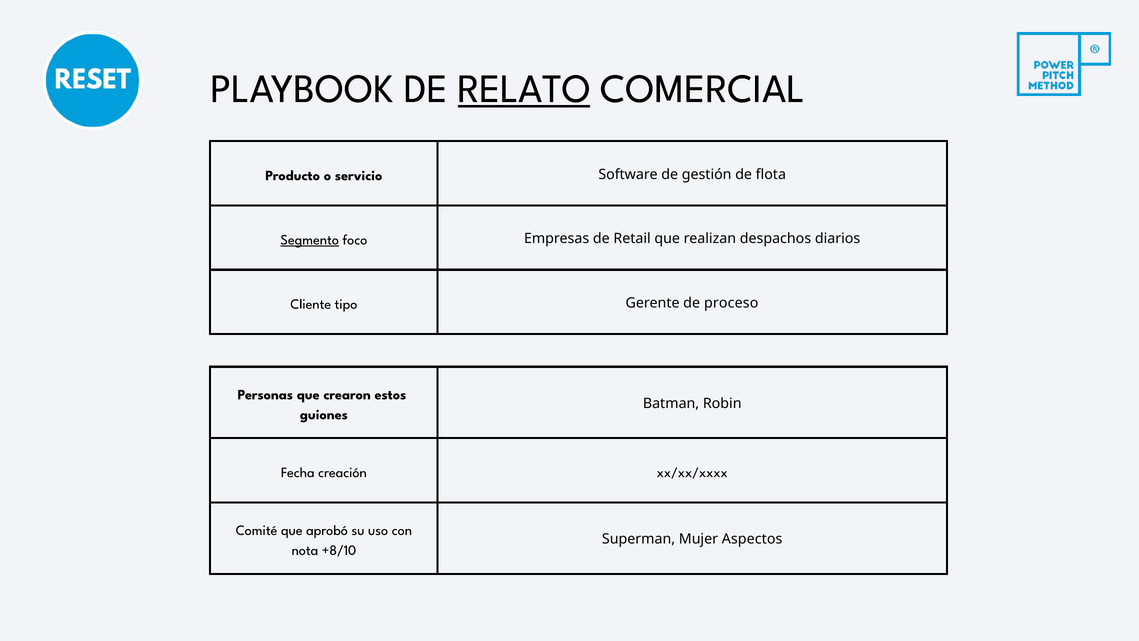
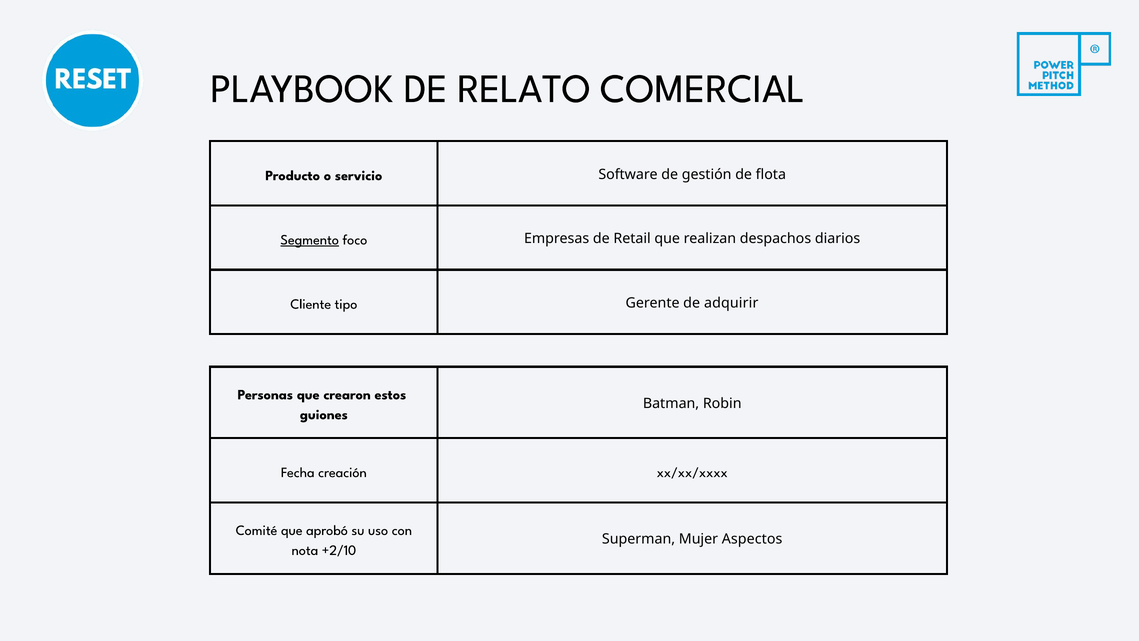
RELATO underline: present -> none
proceso: proceso -> adquirir
+8/10: +8/10 -> +2/10
